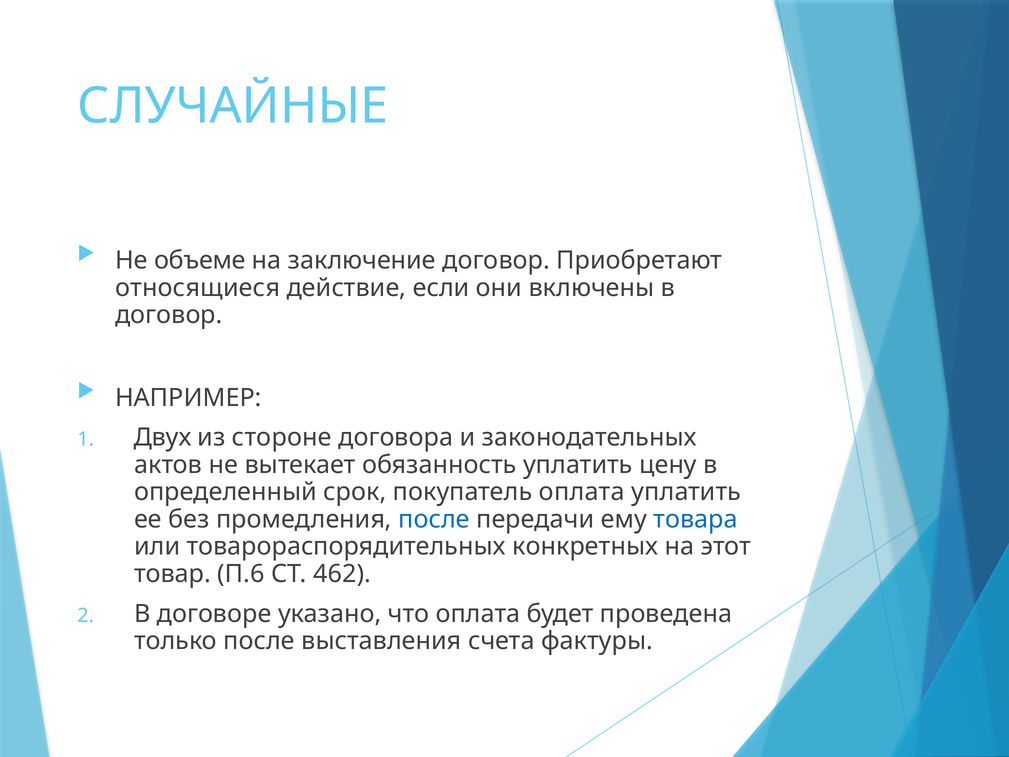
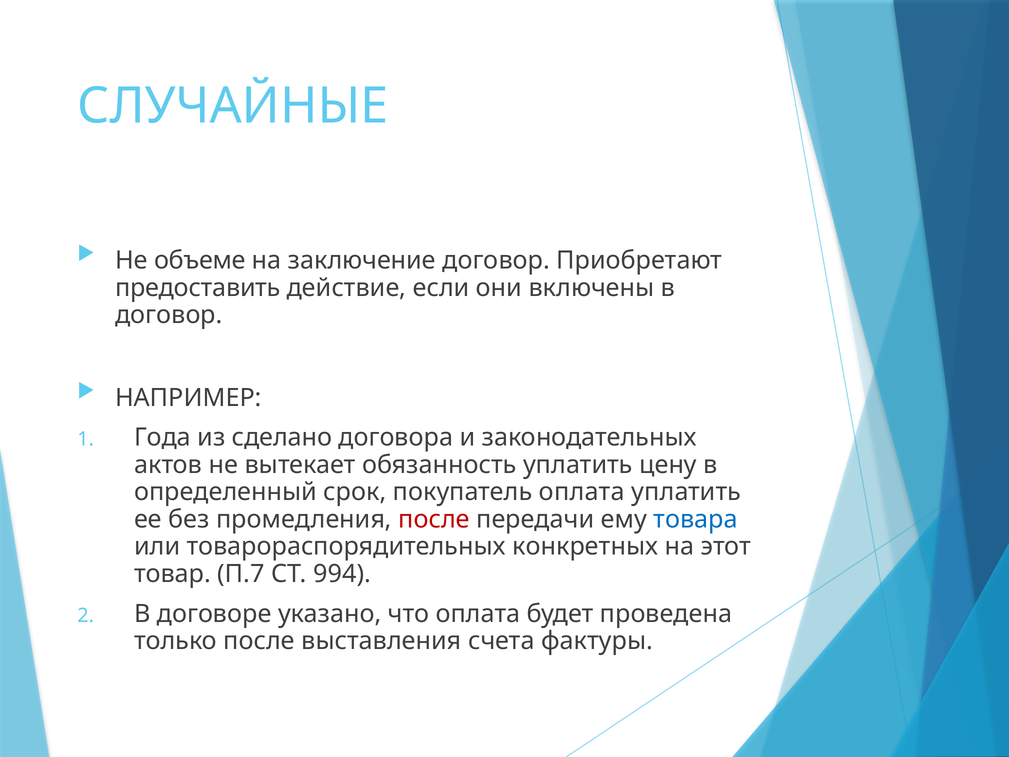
относящиеся: относящиеся -> предоставить
Двух: Двух -> Года
стороне: стороне -> сделано
после at (434, 519) colour: blue -> red
П.6: П.6 -> П.7
462: 462 -> 994
